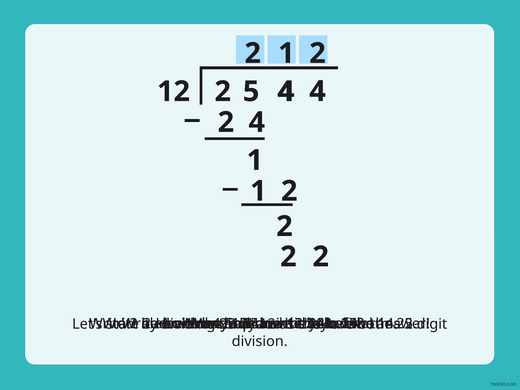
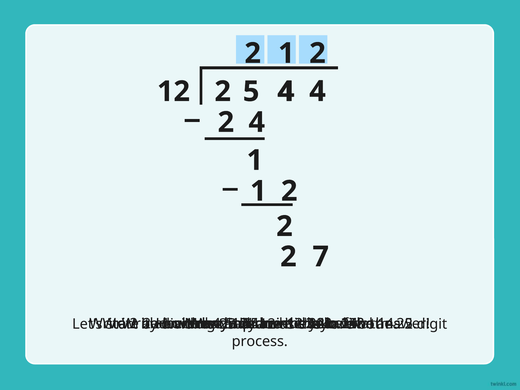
2 at (321, 257): 2 -> 7
division: division -> process
